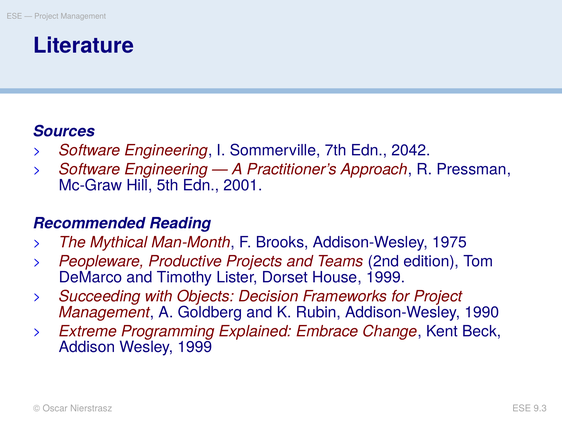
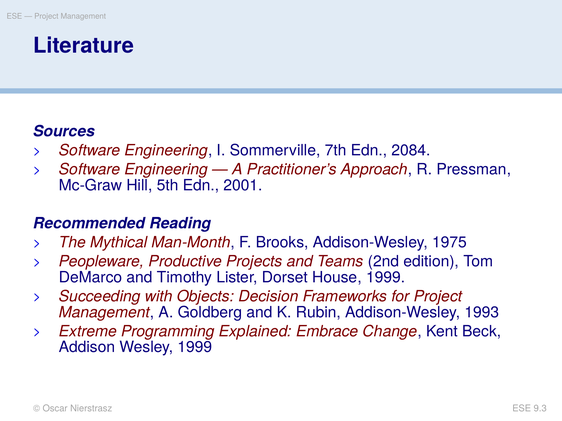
2042: 2042 -> 2084
1990: 1990 -> 1993
